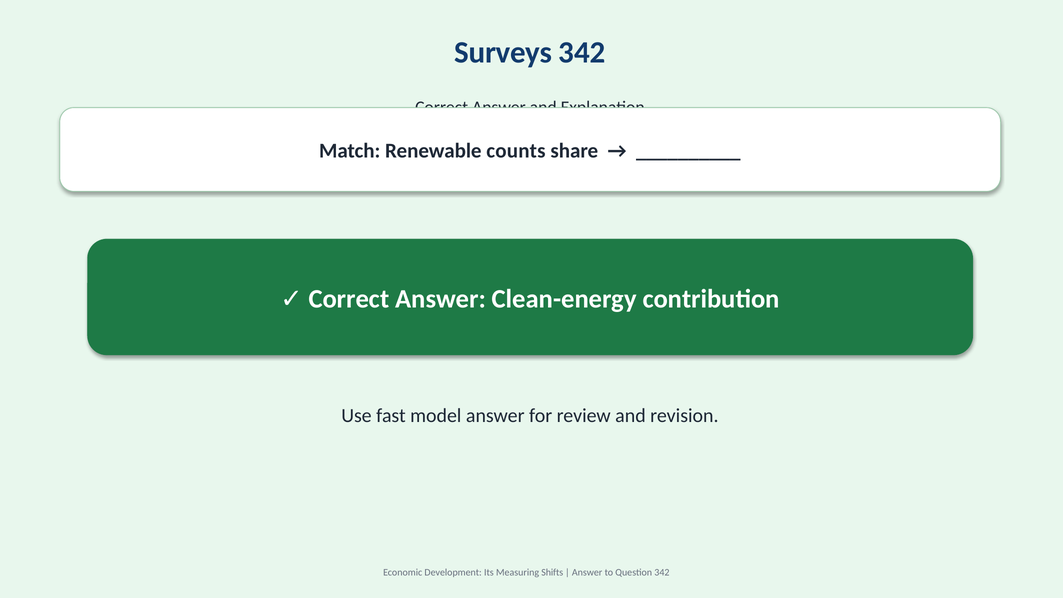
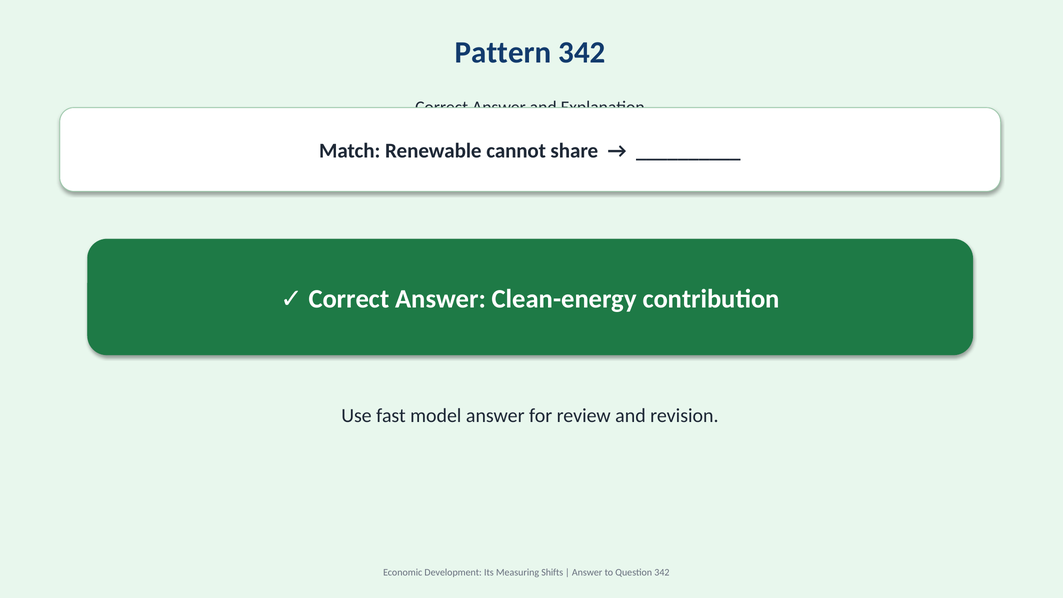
Surveys: Surveys -> Pattern
counts: counts -> cannot
